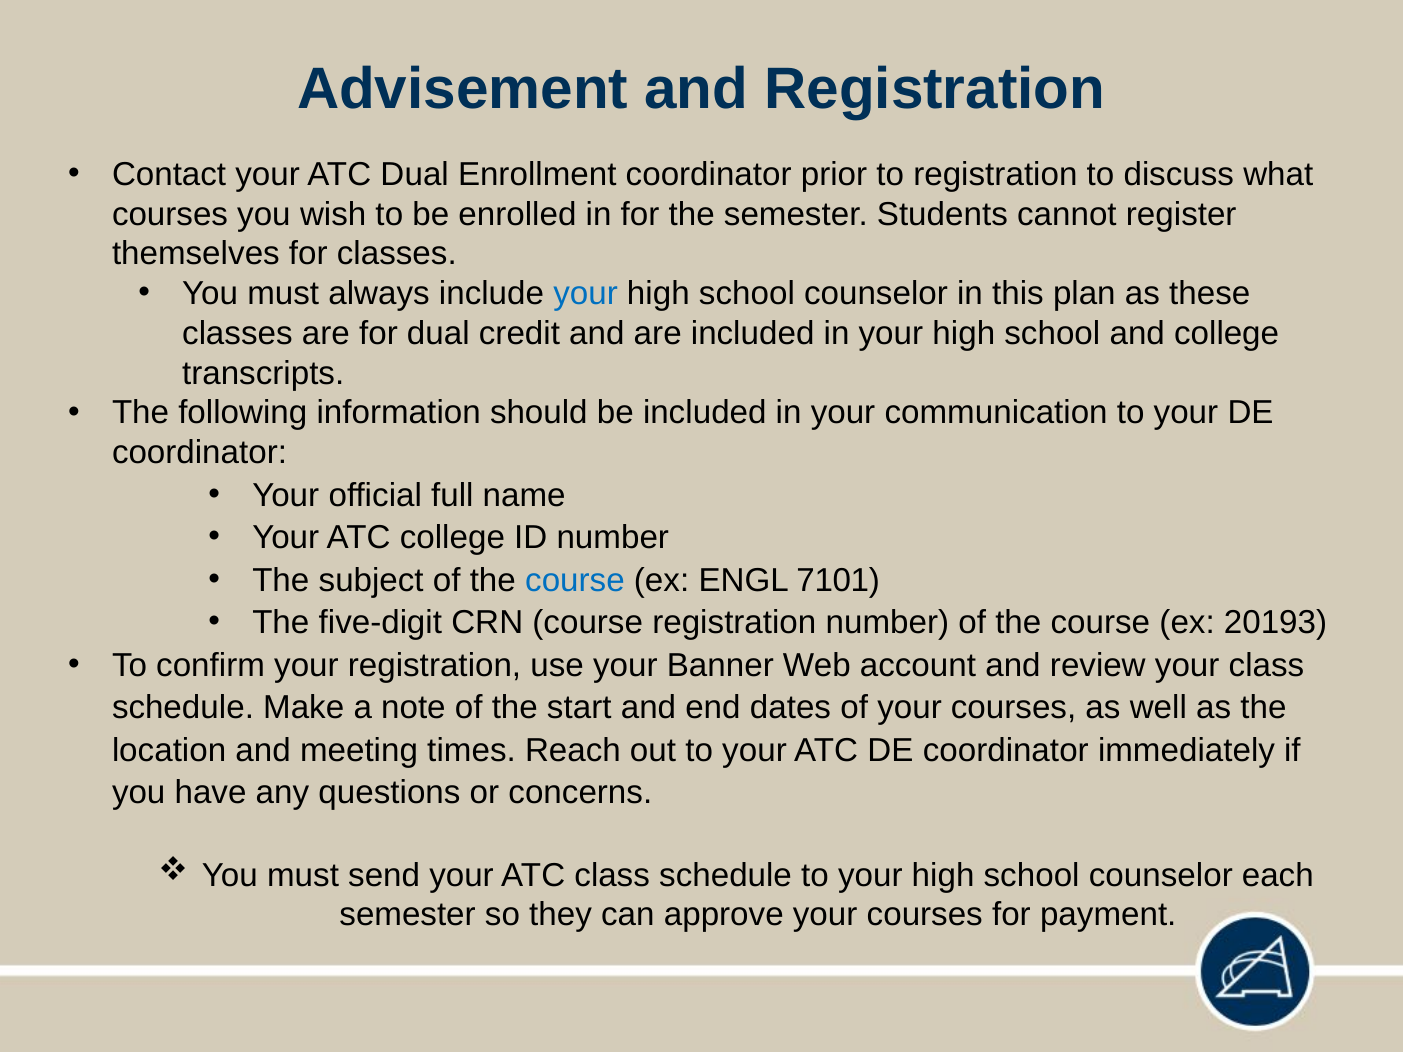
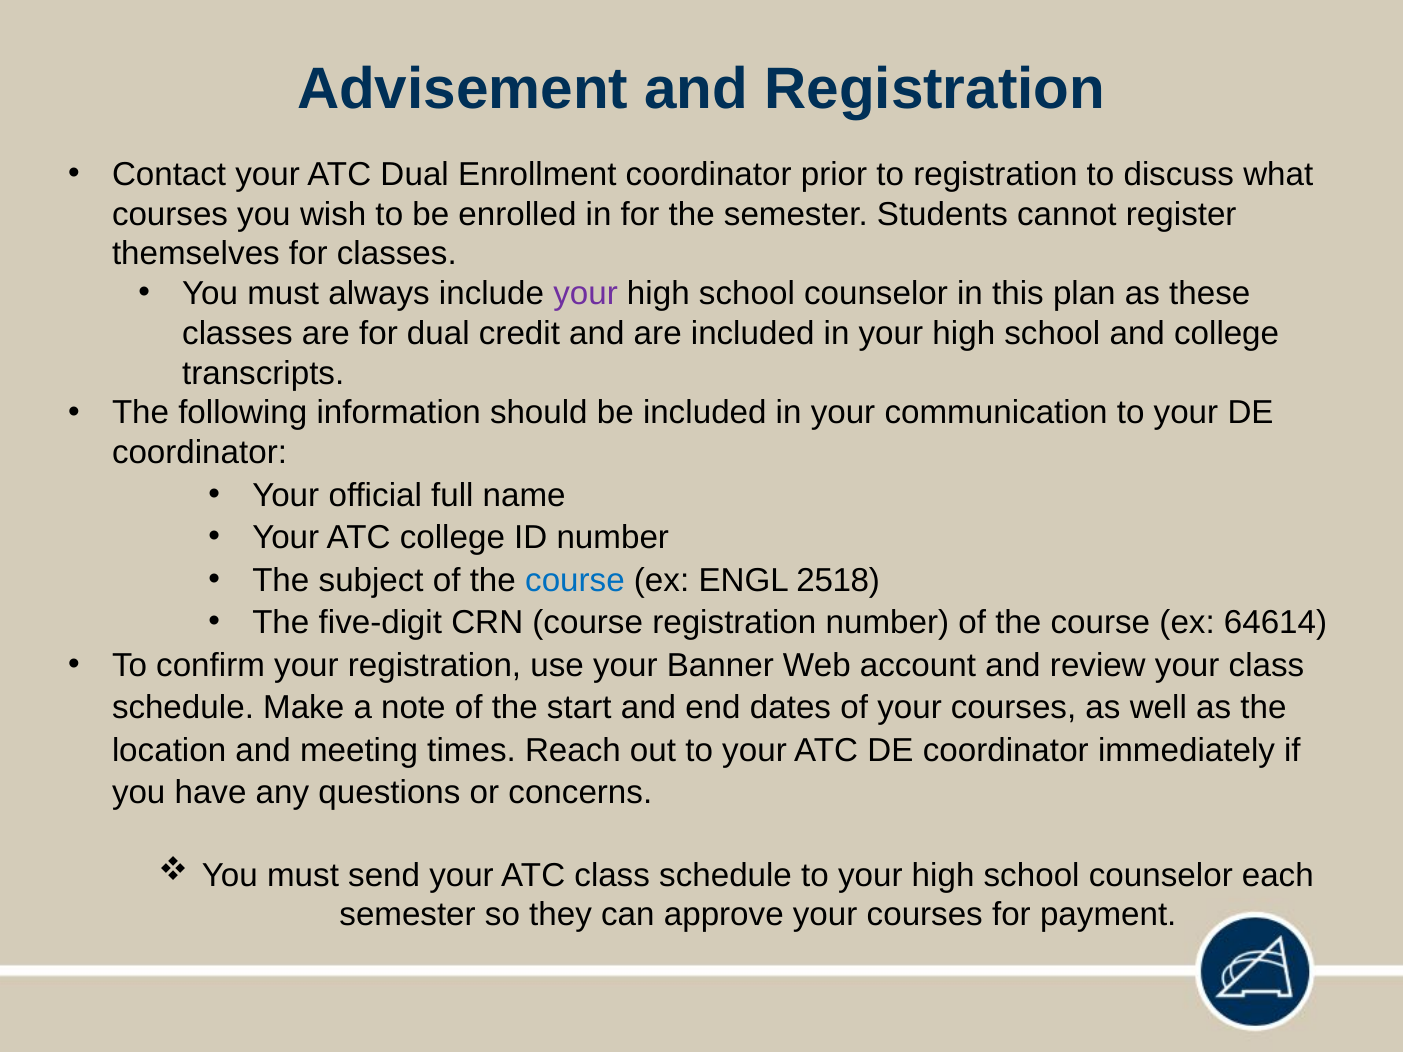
your at (586, 294) colour: blue -> purple
7101: 7101 -> 2518
20193: 20193 -> 64614
